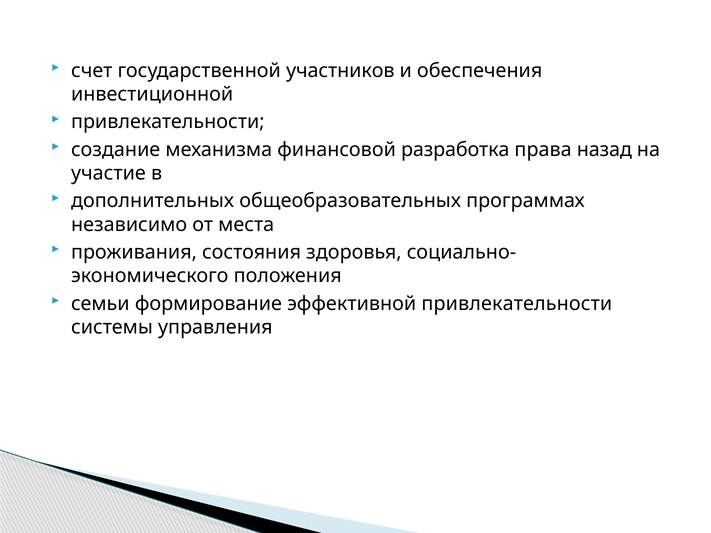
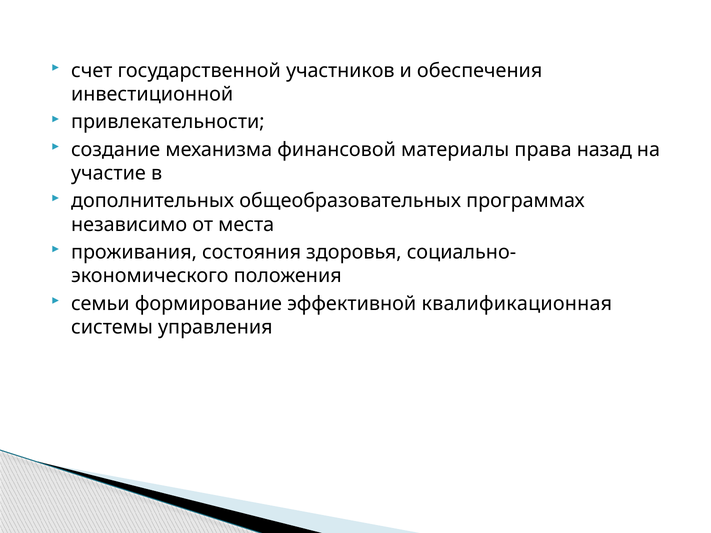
разработка: разработка -> материалы
эффективной привлекательности: привлекательности -> квалификационная
